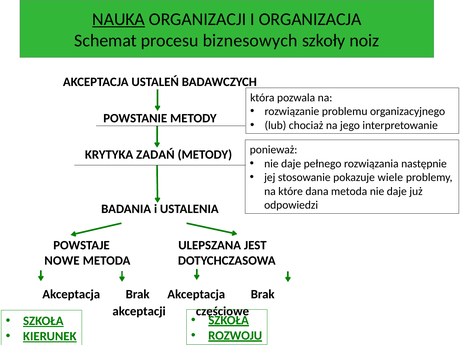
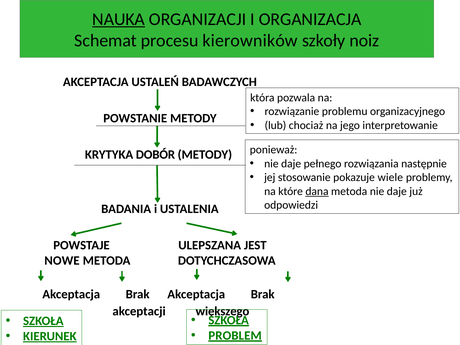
biznesowych: biznesowych -> kierowników
ZADAŃ: ZADAŃ -> DOBÓR
dana underline: none -> present
częściowe: częściowe -> większego
ROZWOJU: ROZWOJU -> PROBLEM
